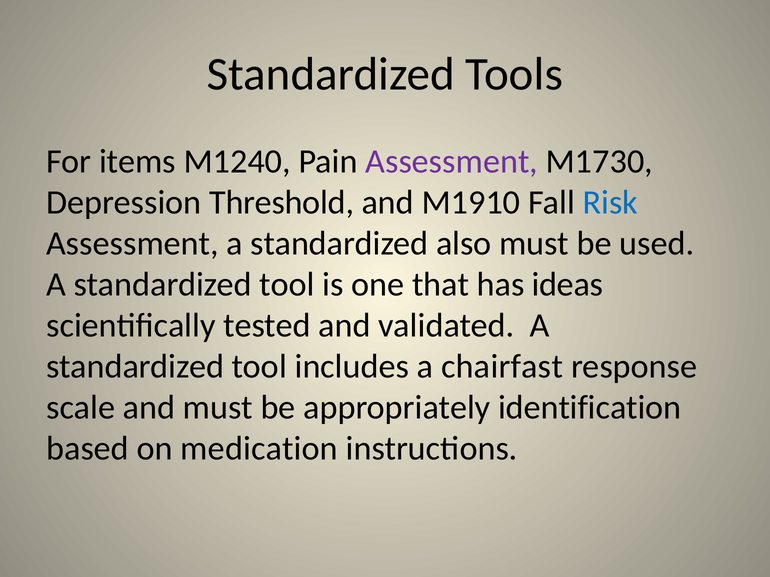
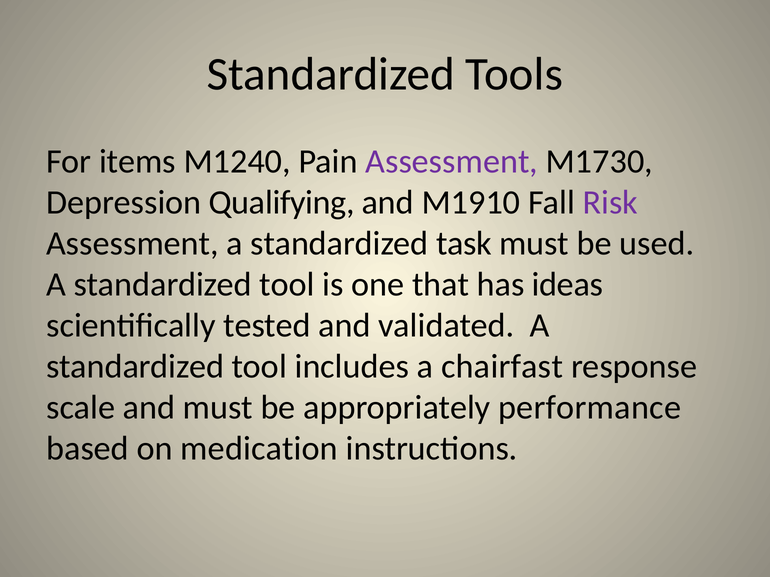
Threshold: Threshold -> Qualifying
Risk colour: blue -> purple
also: also -> task
identification: identification -> performance
